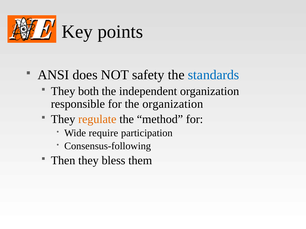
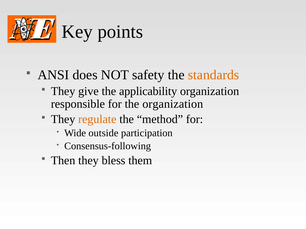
standards colour: blue -> orange
both: both -> give
independent: independent -> applicability
require: require -> outside
